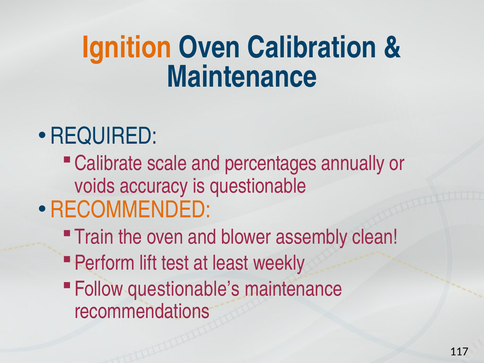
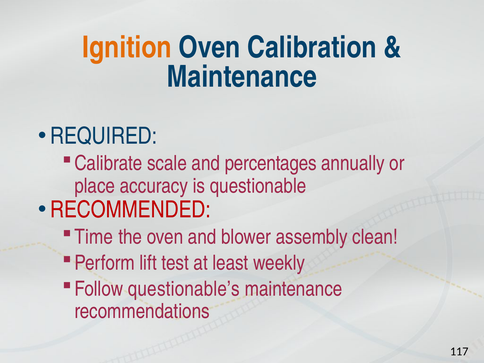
voids: voids -> place
RECOMMENDED colour: orange -> red
Train: Train -> Time
